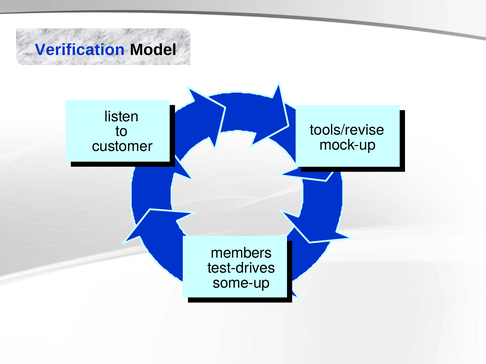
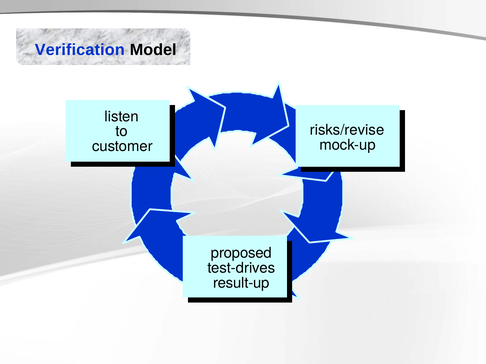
tools/revise: tools/revise -> risks/revise
members: members -> proposed
some-up: some-up -> result-up
